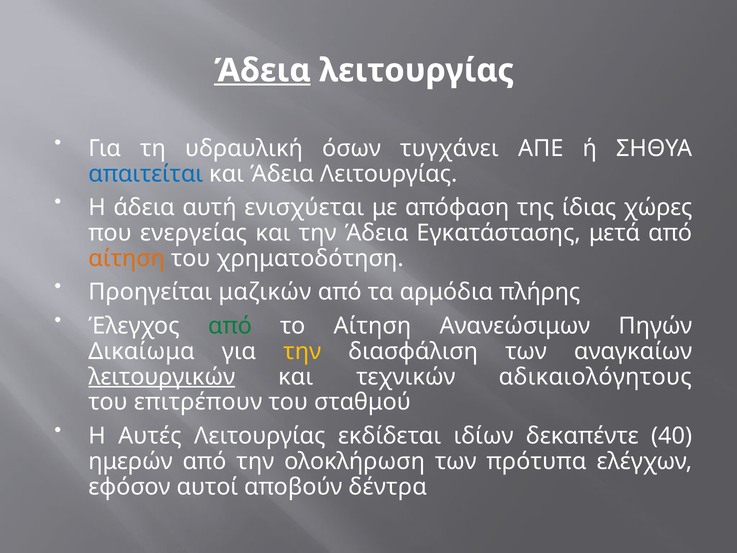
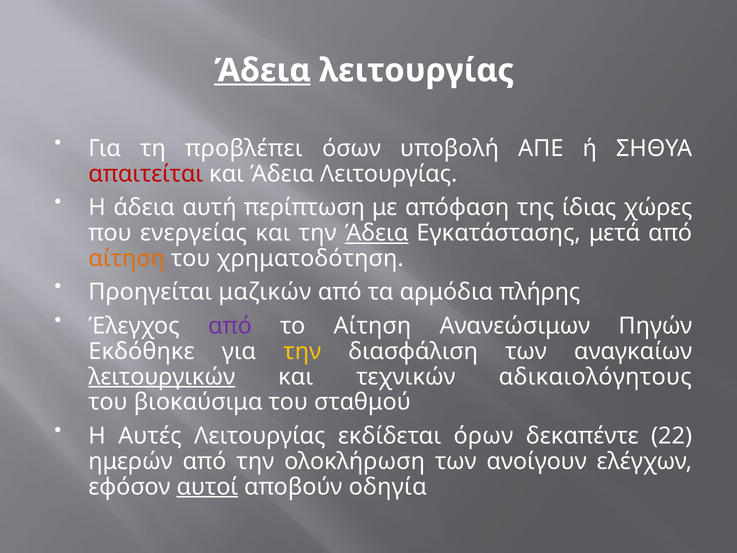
υδραυλική: υδραυλική -> προβλέπει
τυγχάνει: τυγχάνει -> υποβολή
απαιτείται colour: blue -> red
ενισχύεται: ενισχύεται -> περίπτωση
Άδεια at (377, 233) underline: none -> present
από at (230, 326) colour: green -> purple
Δικαίωμα: Δικαίωμα -> Εκδόθηκε
επιτρέπουν: επιτρέπουν -> βιοκαύσιμα
ιδίων: ιδίων -> όρων
40: 40 -> 22
πρότυπα: πρότυπα -> ανοίγουν
αυτοί underline: none -> present
δέντρα: δέντρα -> οδηγία
